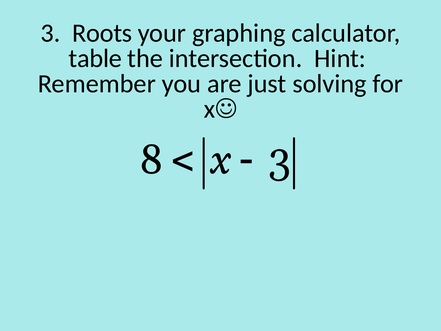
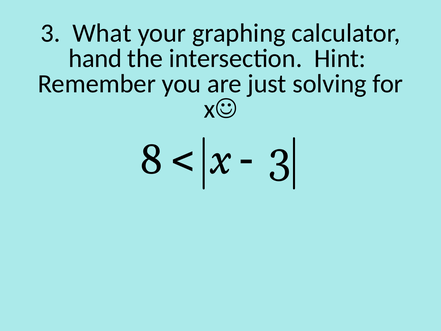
Roots: Roots -> What
table: table -> hand
